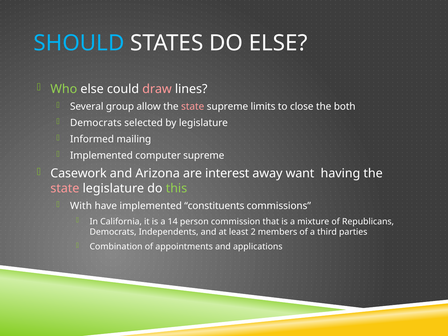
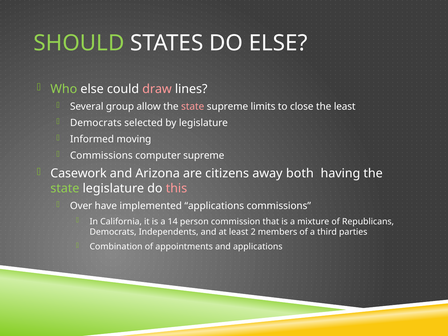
SHOULD colour: light blue -> light green
the both: both -> least
mailing: mailing -> moving
Implemented at (101, 155): Implemented -> Commissions
interest: interest -> citizens
want: want -> both
state at (65, 188) colour: pink -> light green
this colour: light green -> pink
With: With -> Over
implemented constituents: constituents -> applications
